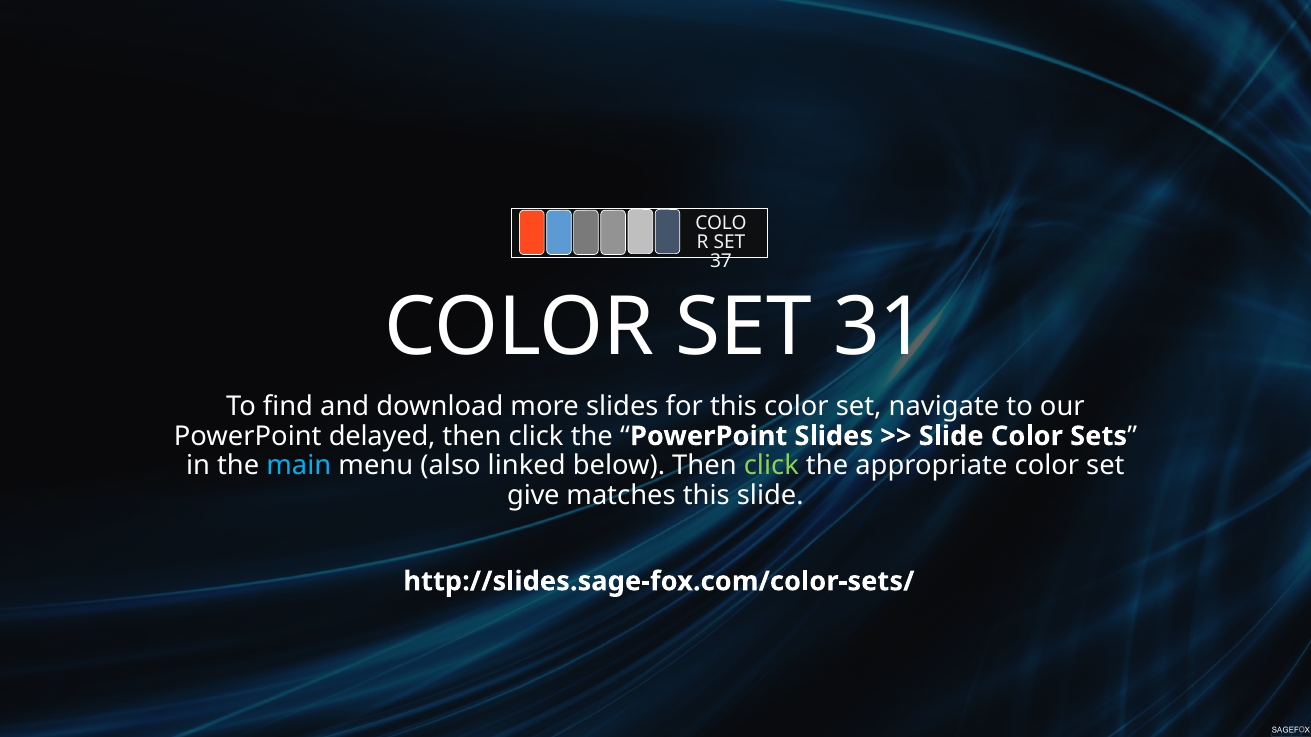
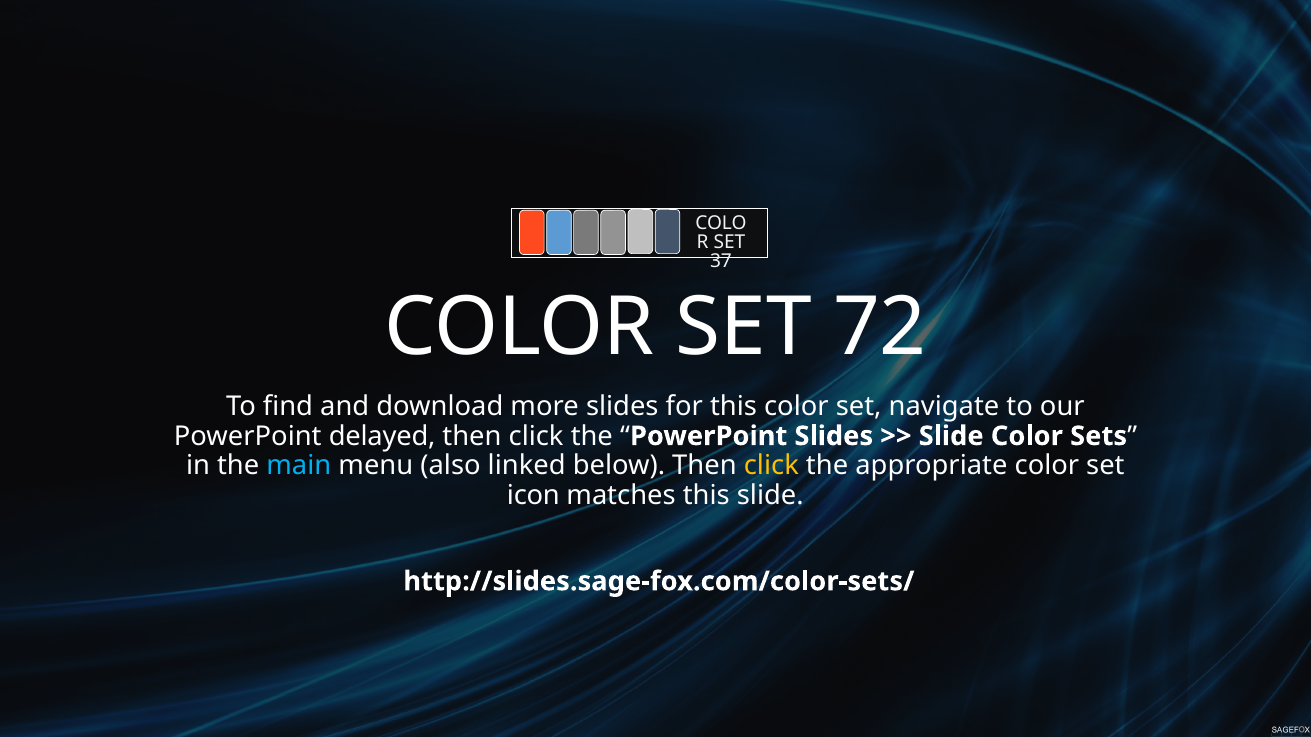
31: 31 -> 72
click at (771, 466) colour: light green -> yellow
give: give -> icon
